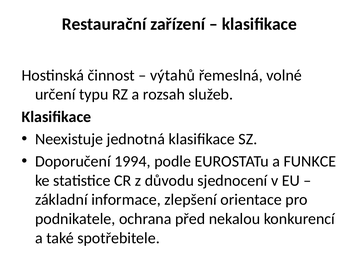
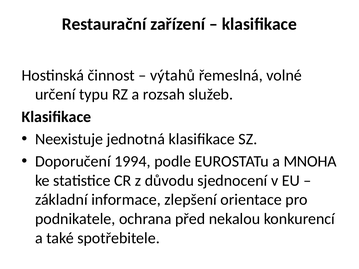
FUNKCE: FUNKCE -> MNOHA
